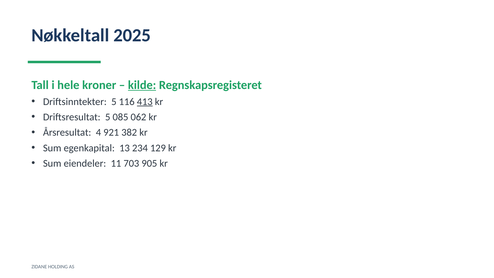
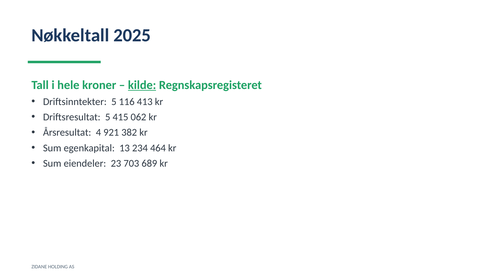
413 underline: present -> none
085: 085 -> 415
129: 129 -> 464
11: 11 -> 23
905: 905 -> 689
